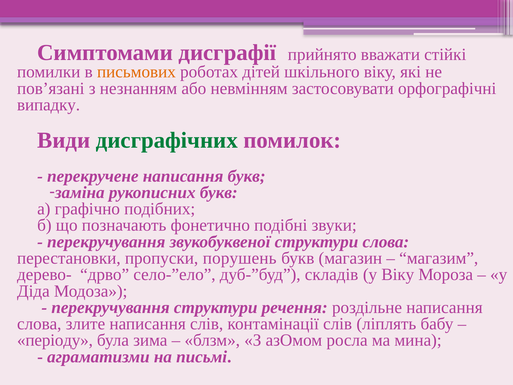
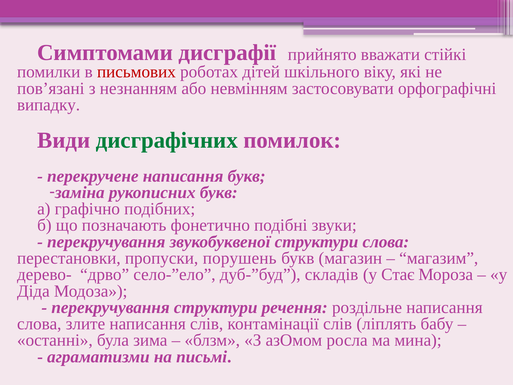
письмових colour: orange -> red
у Віку: Віку -> Стає
періоду: періоду -> останні
